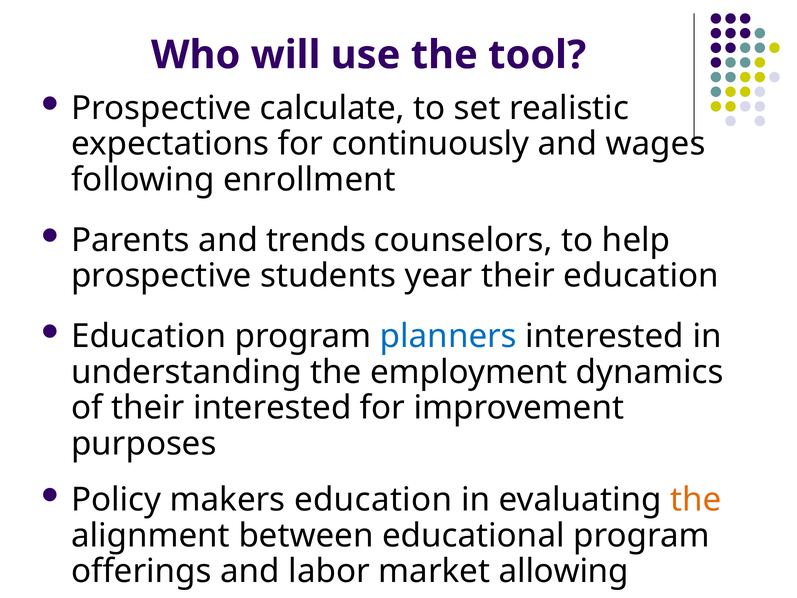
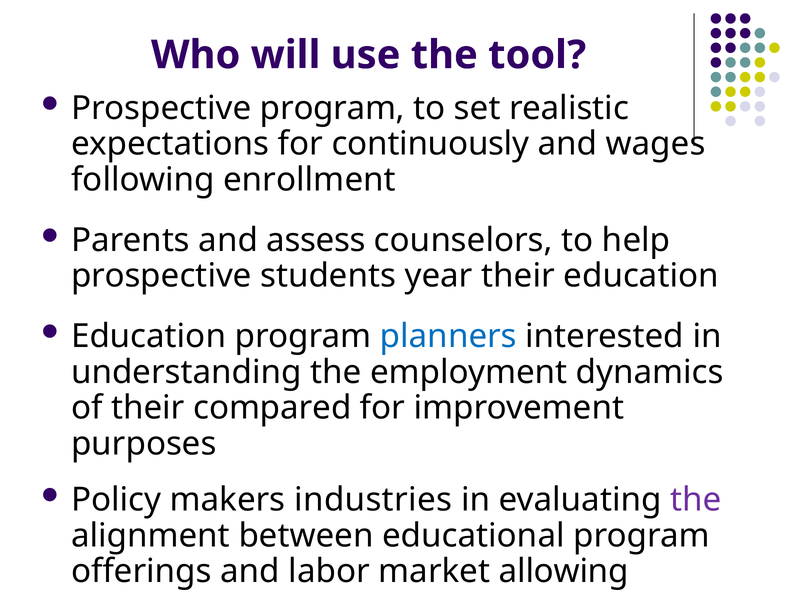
Prospective calculate: calculate -> program
trends: trends -> assess
their interested: interested -> compared
makers education: education -> industries
the at (696, 499) colour: orange -> purple
